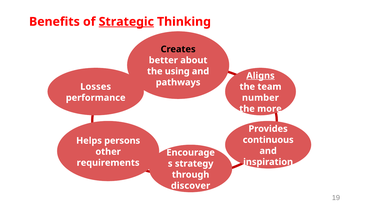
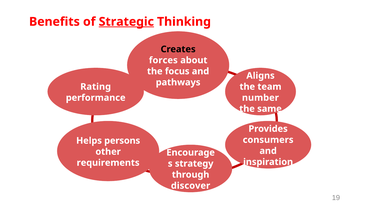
better: better -> forces
using: using -> focus
Aligns underline: present -> none
Losses: Losses -> Rating
more: more -> same
continuous: continuous -> consumers
